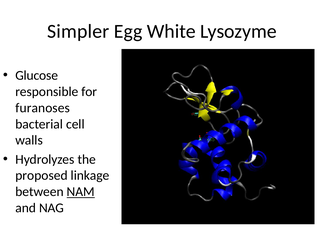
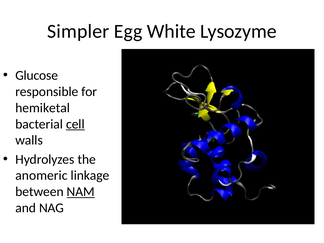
furanoses: furanoses -> hemiketal
cell underline: none -> present
proposed: proposed -> anomeric
